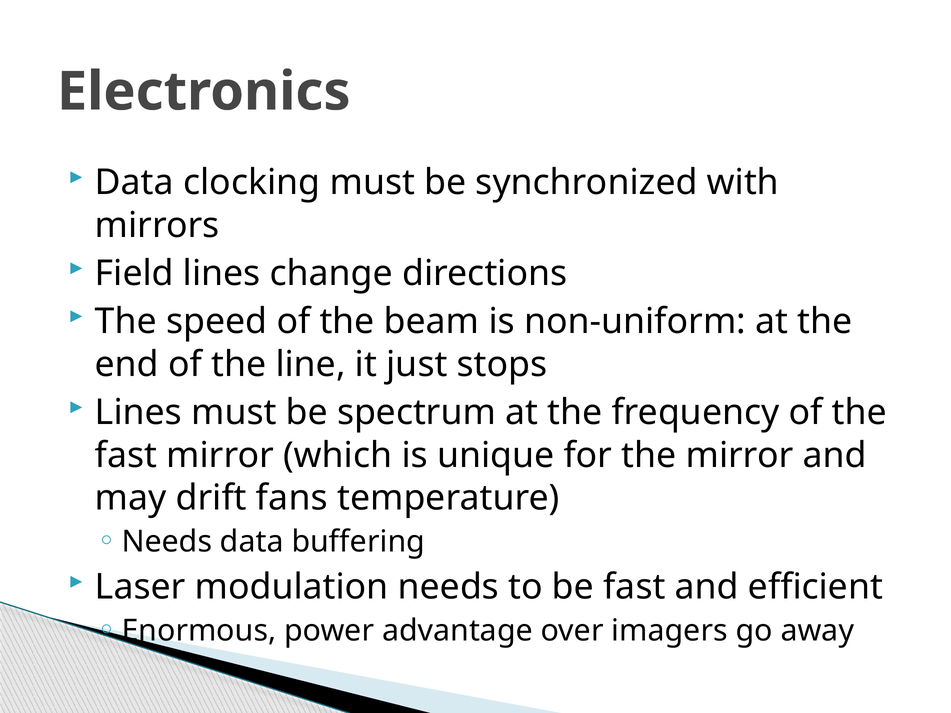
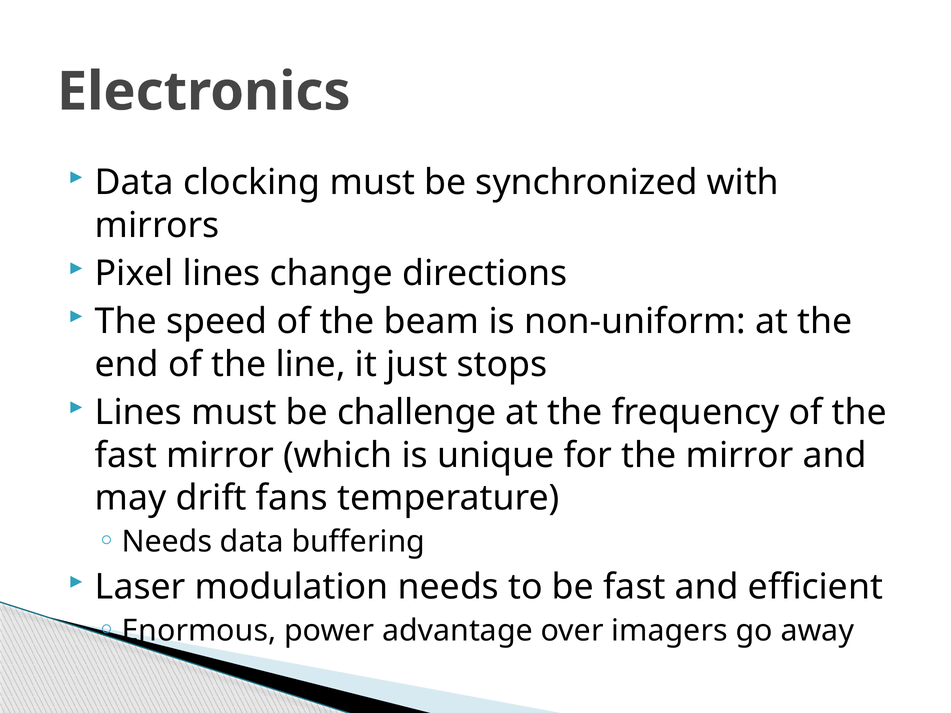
Field: Field -> Pixel
spectrum: spectrum -> challenge
